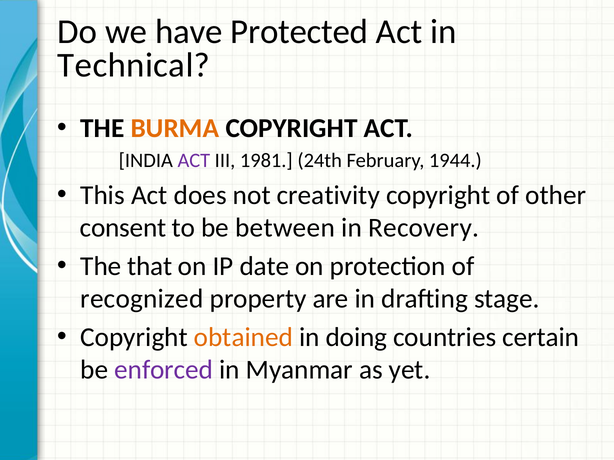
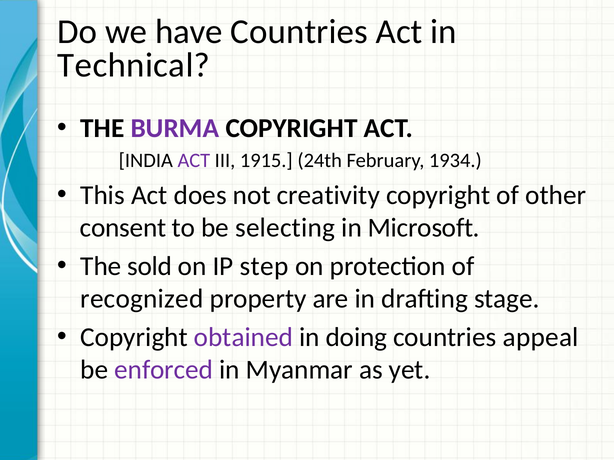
have Protected: Protected -> Countries
BURMA colour: orange -> purple
1981: 1981 -> 1915
1944: 1944 -> 1934
between: between -> selecting
Recovery: Recovery -> Microsoft
that: that -> sold
date: date -> step
obtained colour: orange -> purple
certain: certain -> appeal
